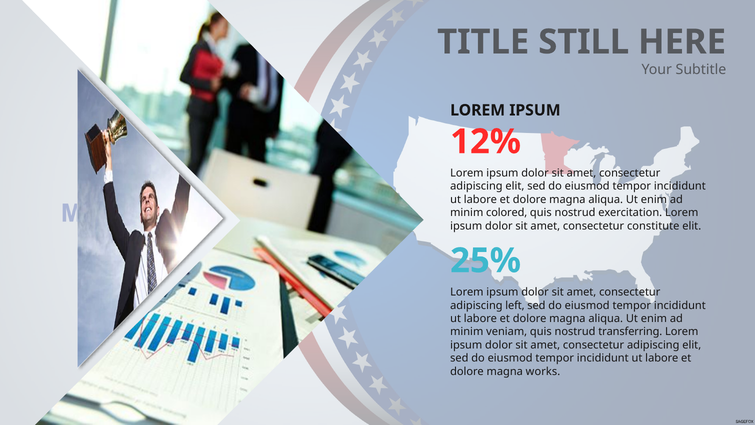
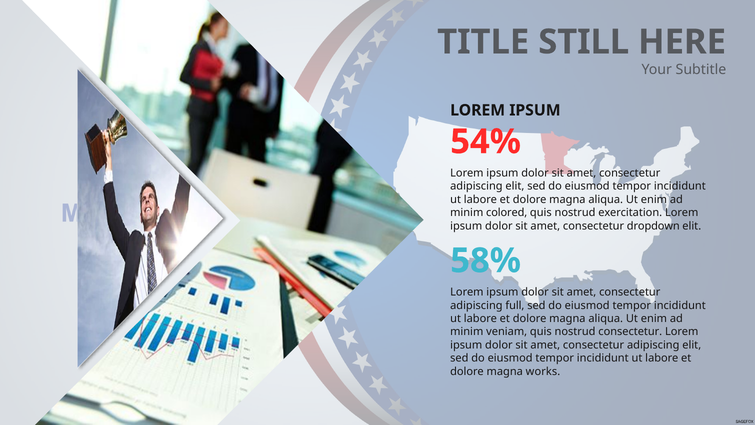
12%: 12% -> 54%
constitute: constitute -> dropdown
25%: 25% -> 58%
left: left -> full
nostrud transferring: transferring -> consectetur
